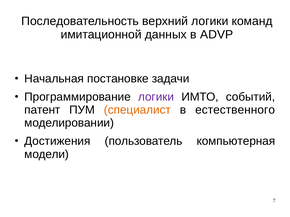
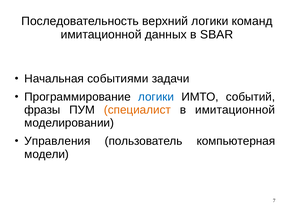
ADVP: ADVP -> SBAR
постановке: постановке -> событиями
логики at (156, 97) colour: purple -> blue
патент: патент -> фразы
в естественного: естественного -> имитационной
Достижения: Достижения -> Управления
